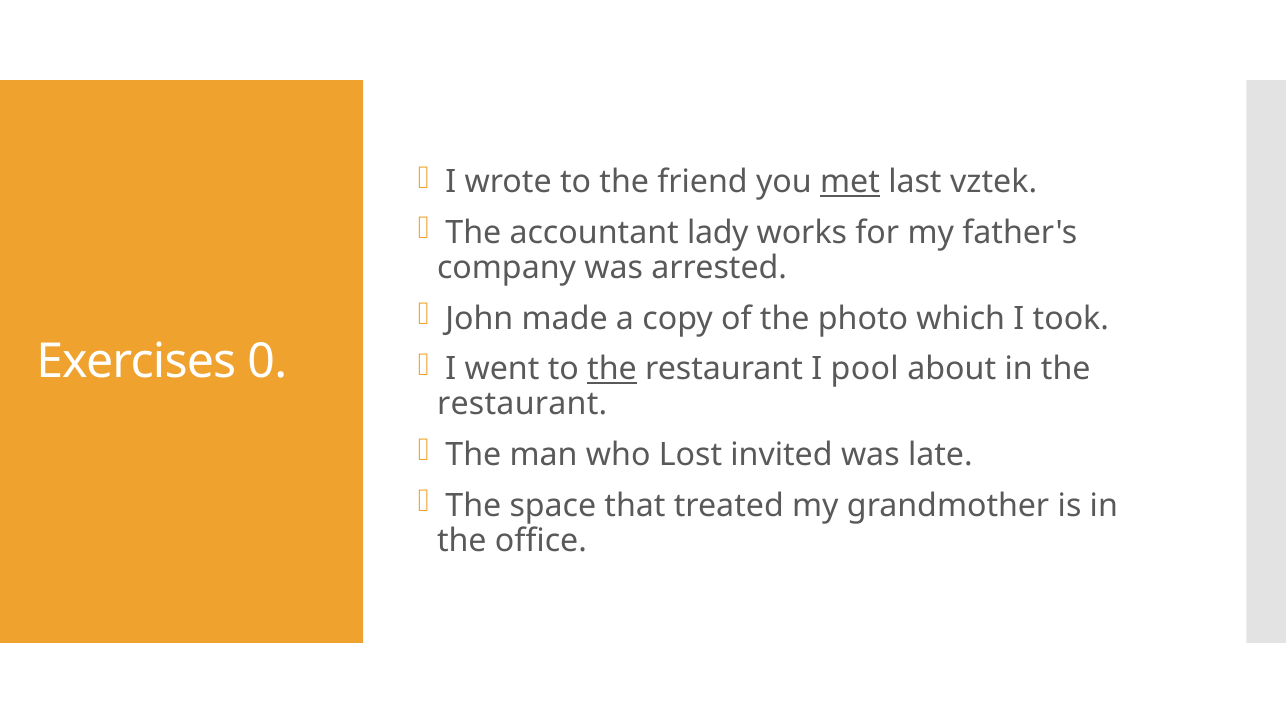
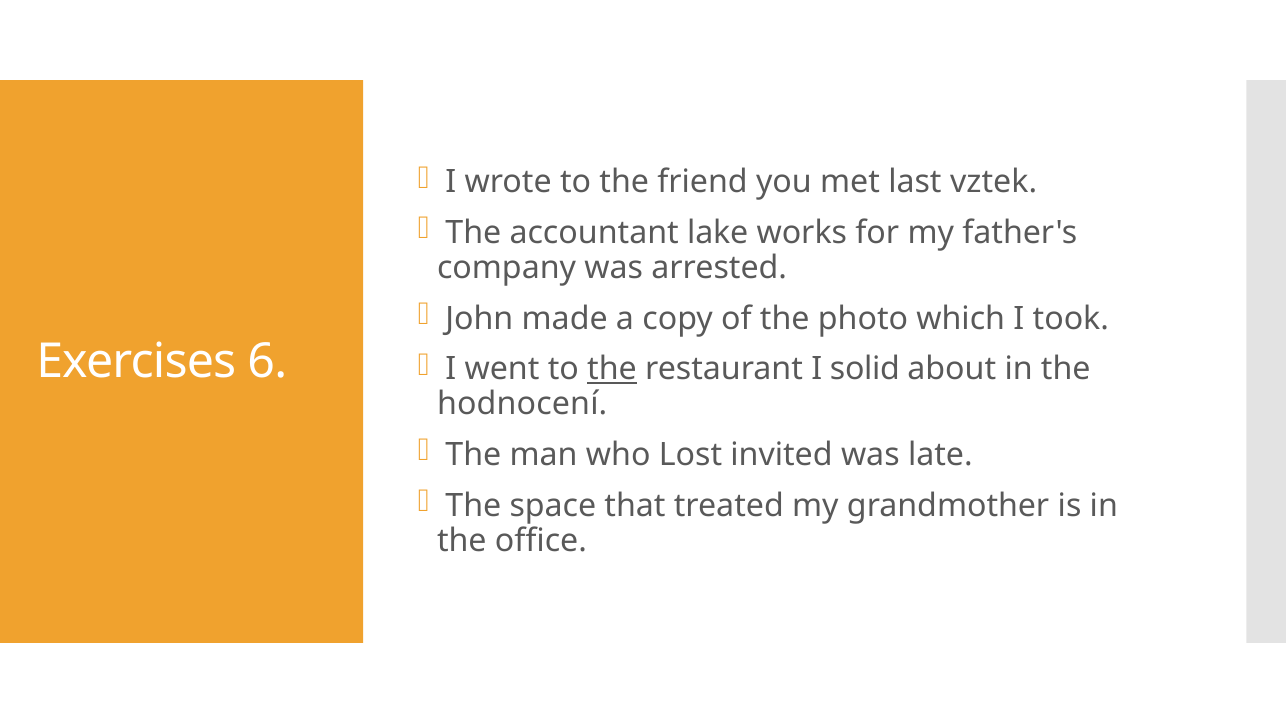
met underline: present -> none
lady: lady -> lake
0: 0 -> 6
pool: pool -> solid
restaurant at (522, 404): restaurant -> hodnocení
